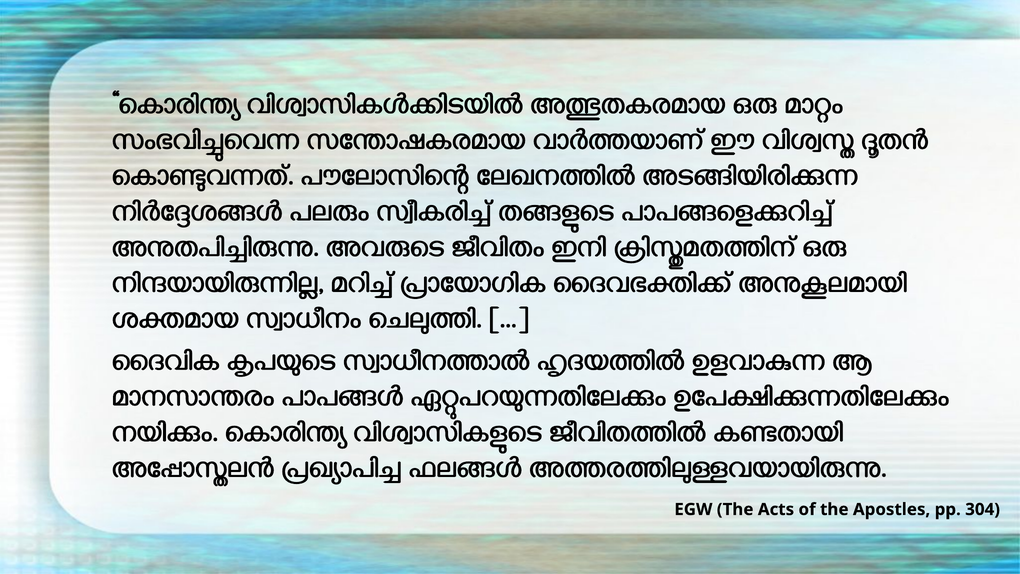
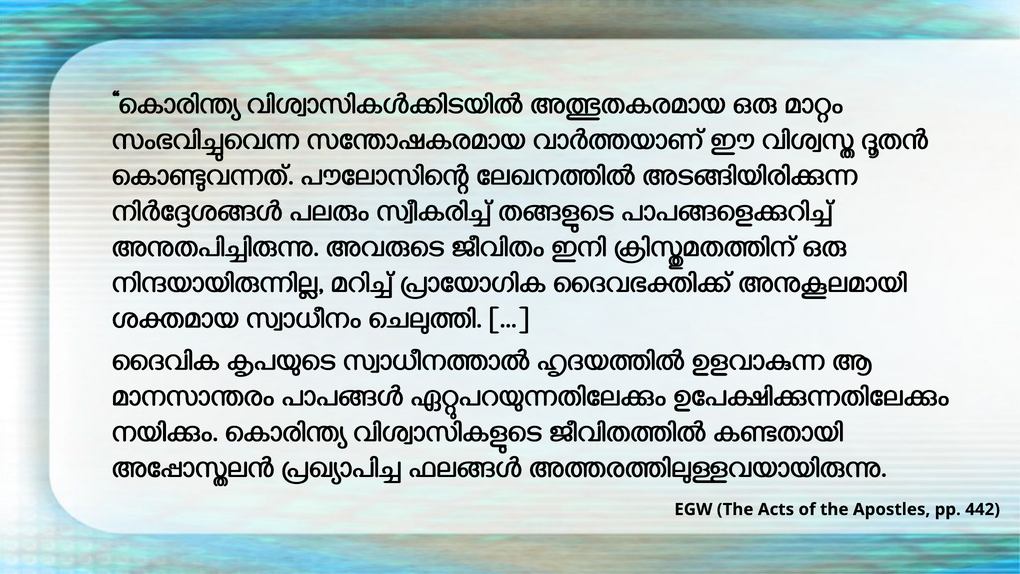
304: 304 -> 442
